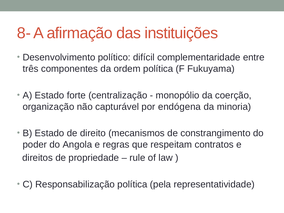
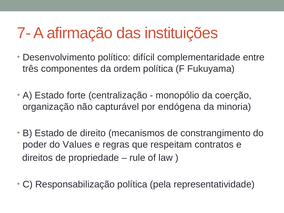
8-: 8- -> 7-
Angola: Angola -> Values
